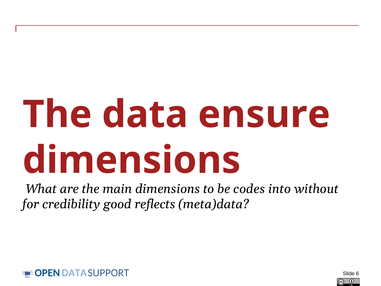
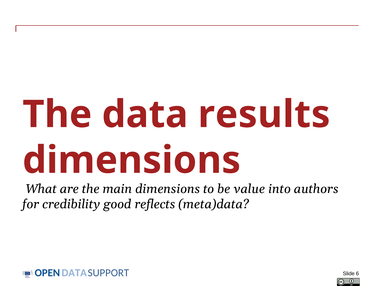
ensure: ensure -> results
codes: codes -> value
without: without -> authors
